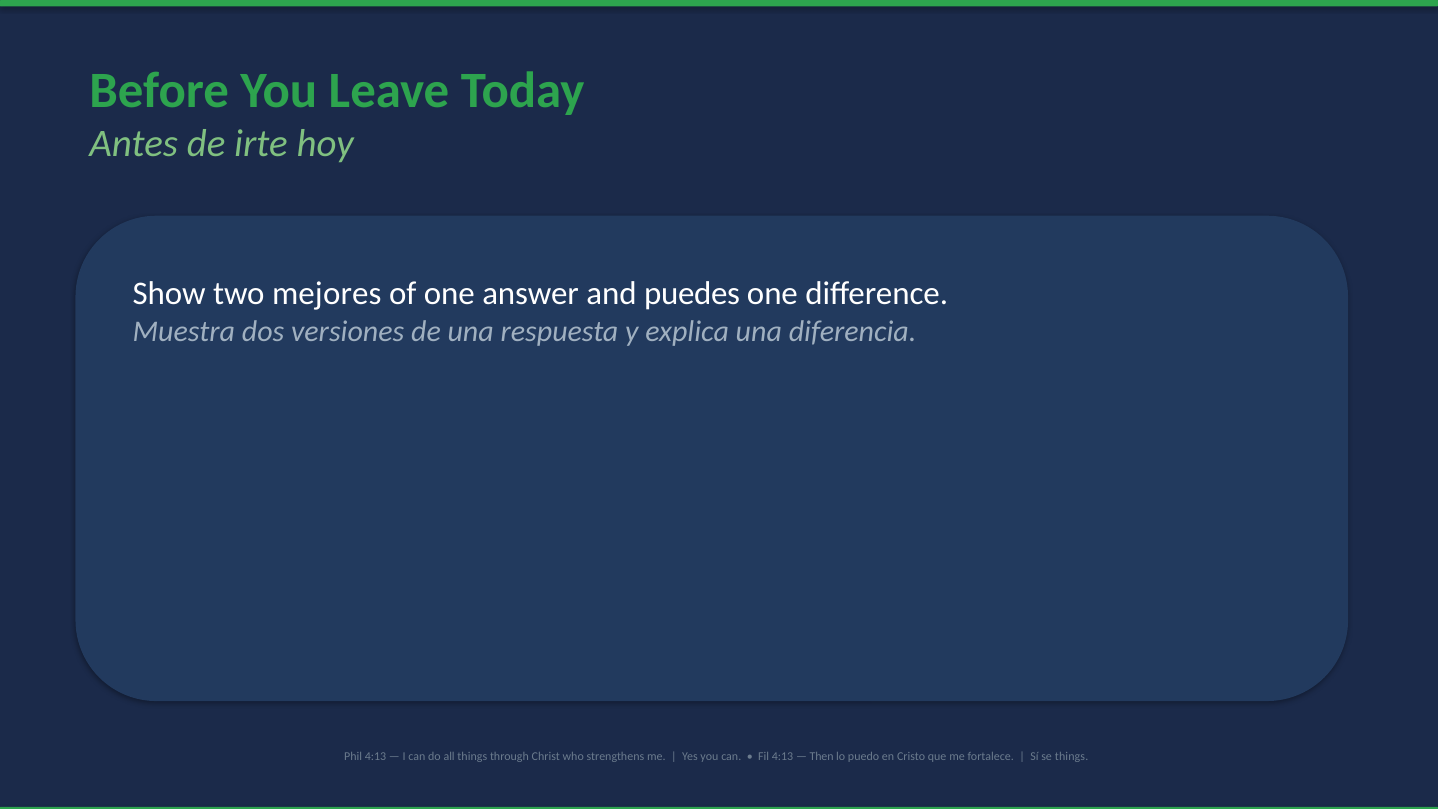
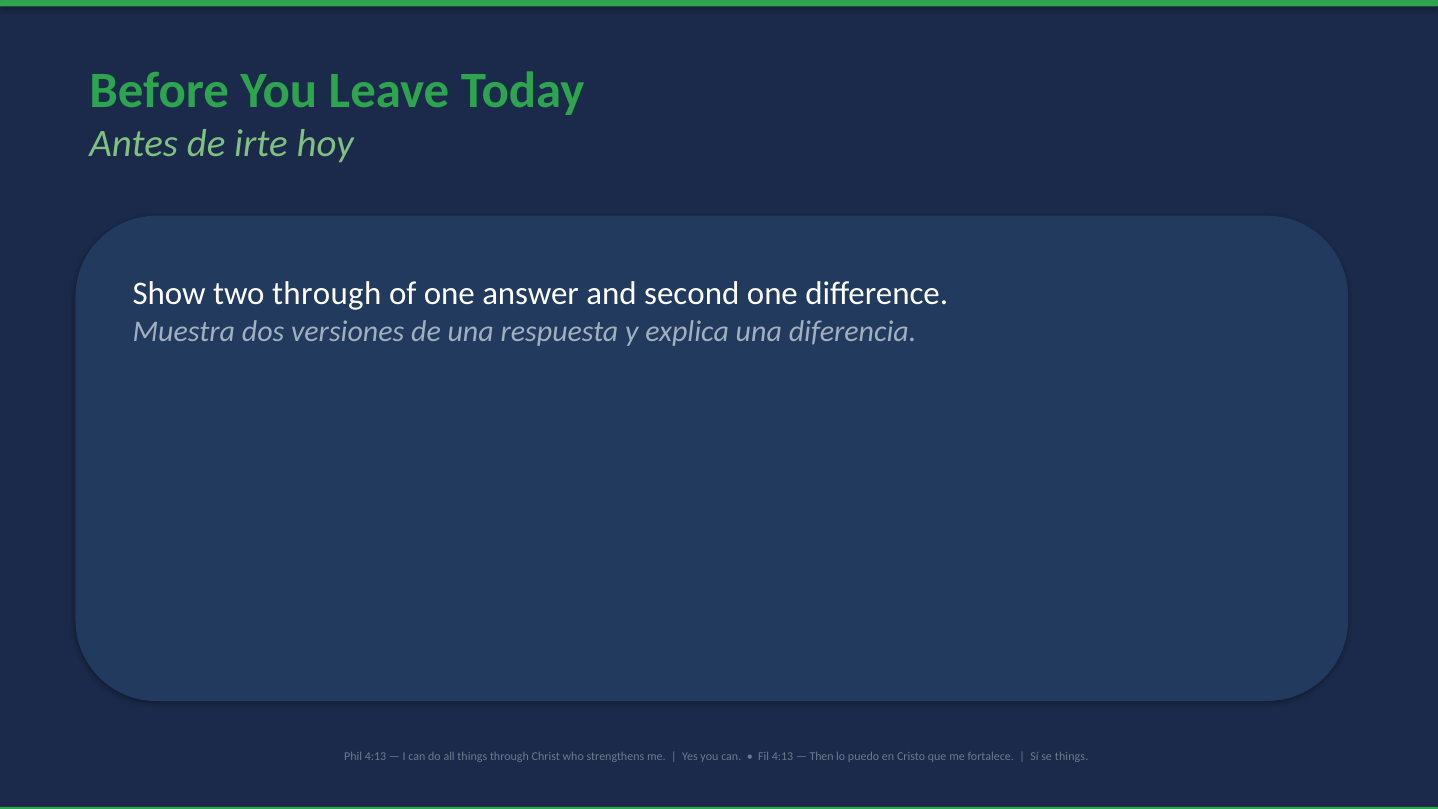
two mejores: mejores -> through
puedes: puedes -> second
